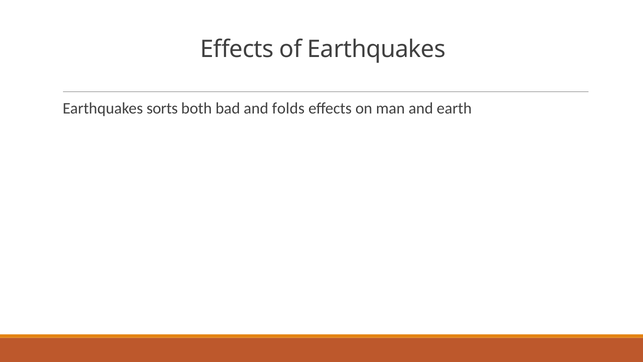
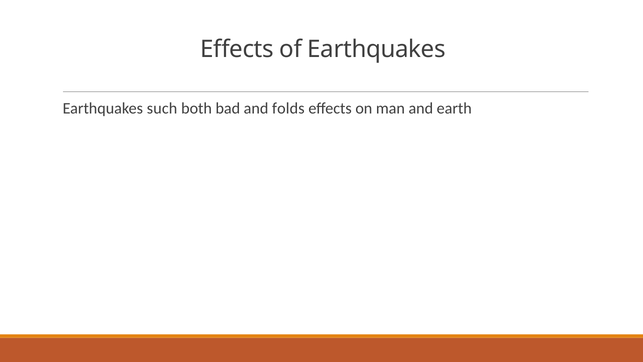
sorts: sorts -> such
